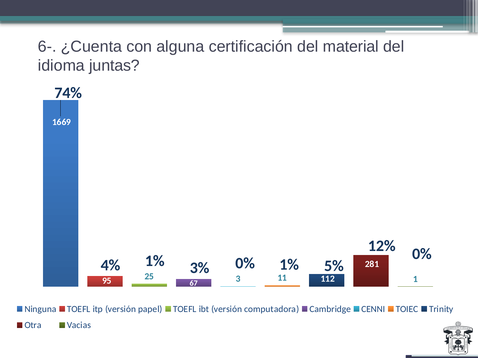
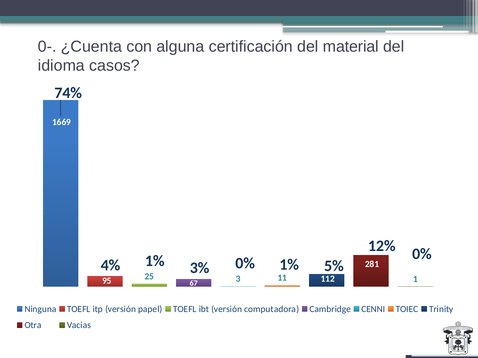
6-: 6- -> 0-
juntas: juntas -> casos
